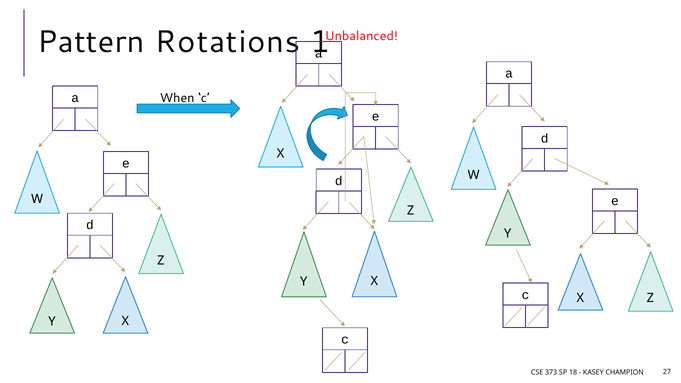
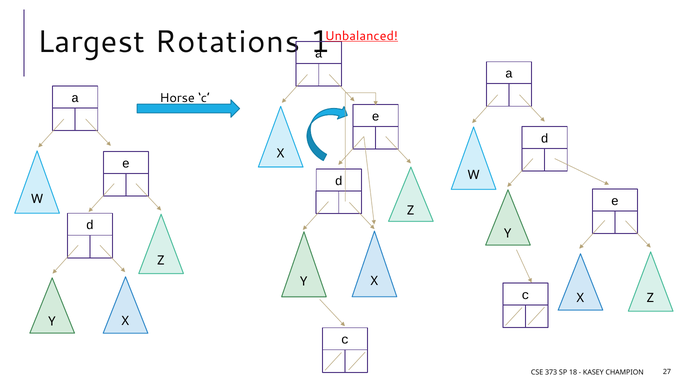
Pattern: Pattern -> Largest
Unbalanced underline: none -> present
When: When -> Horse
